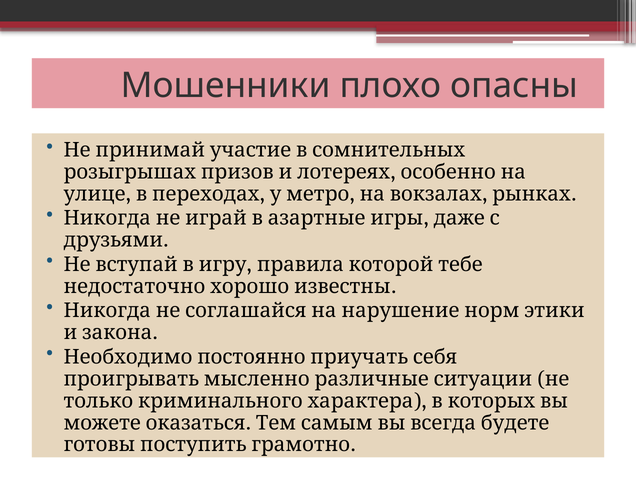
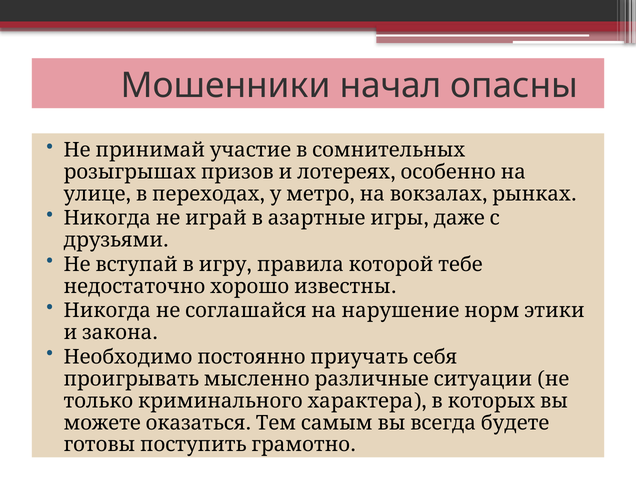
плохо: плохо -> начал
